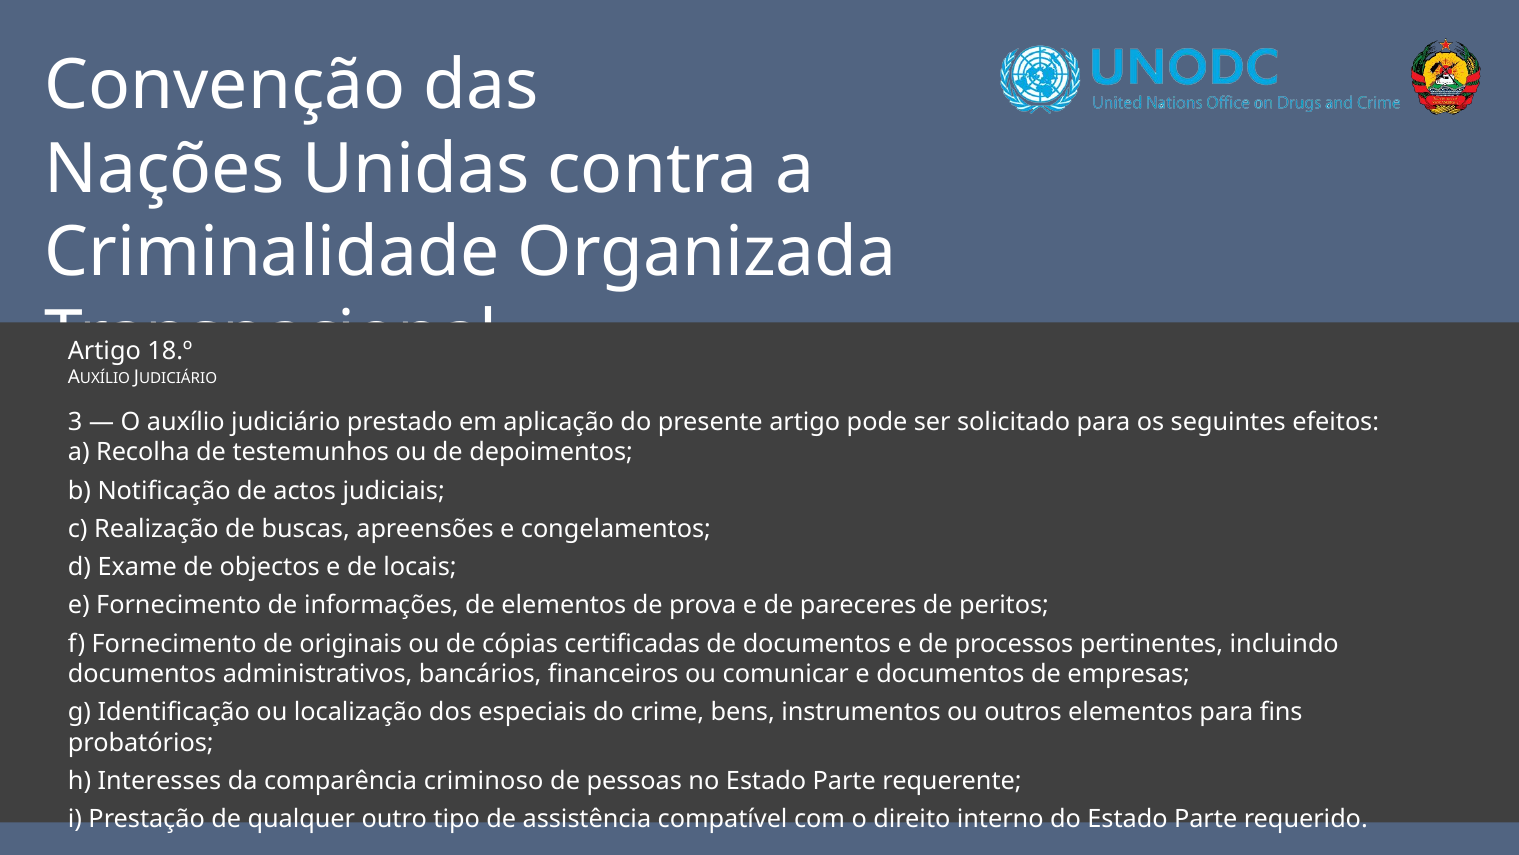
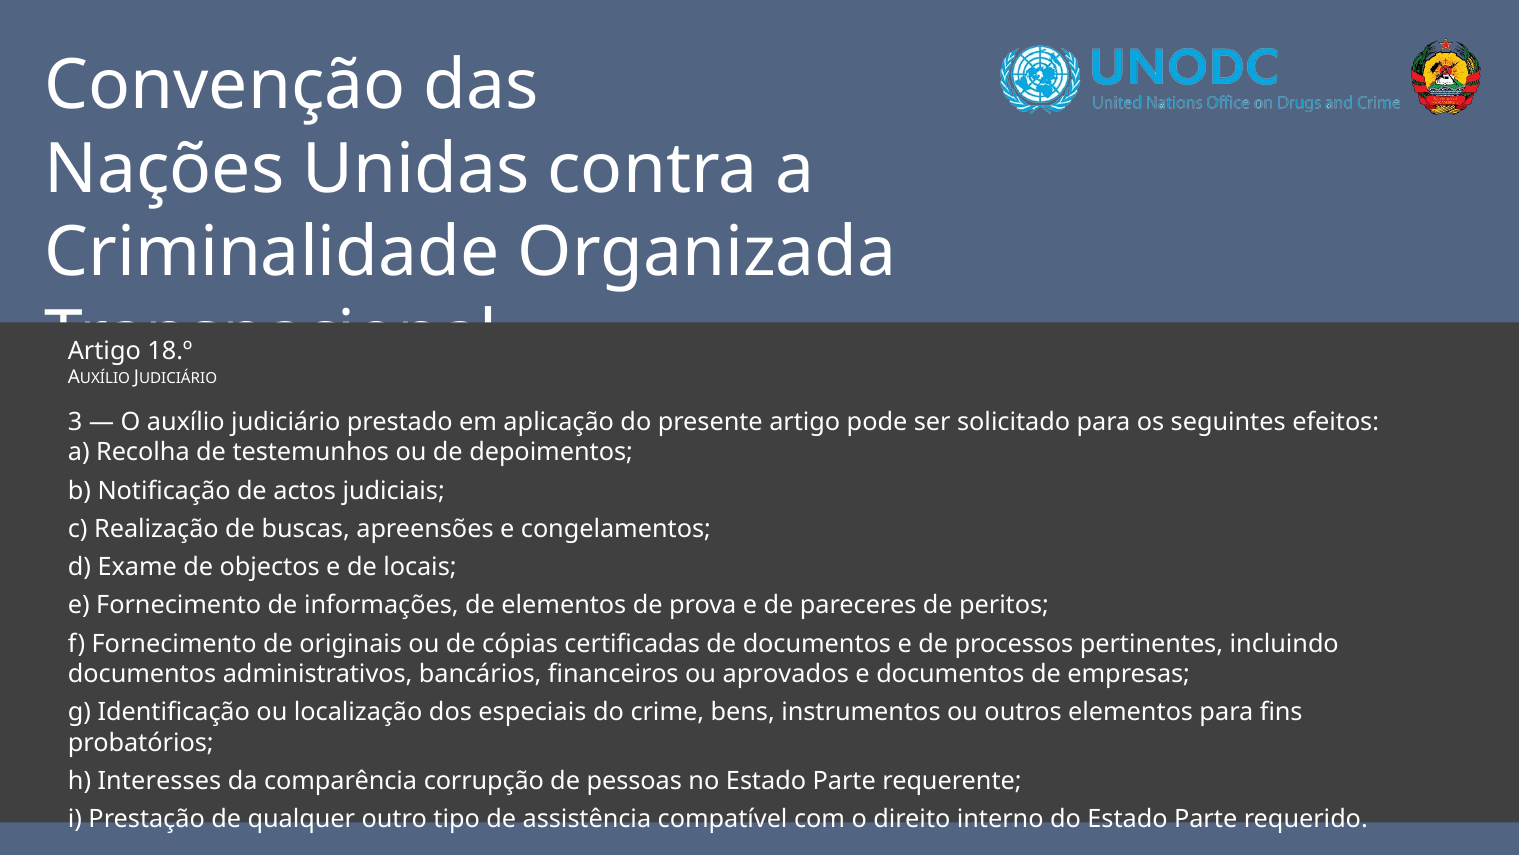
comunicar: comunicar -> aprovados
criminoso: criminoso -> corrupção
